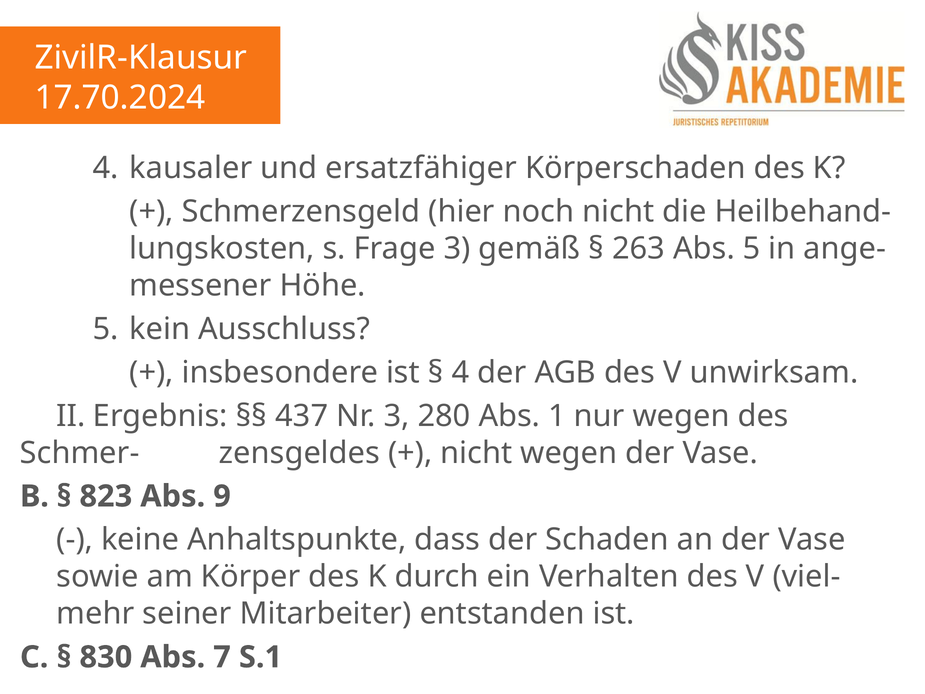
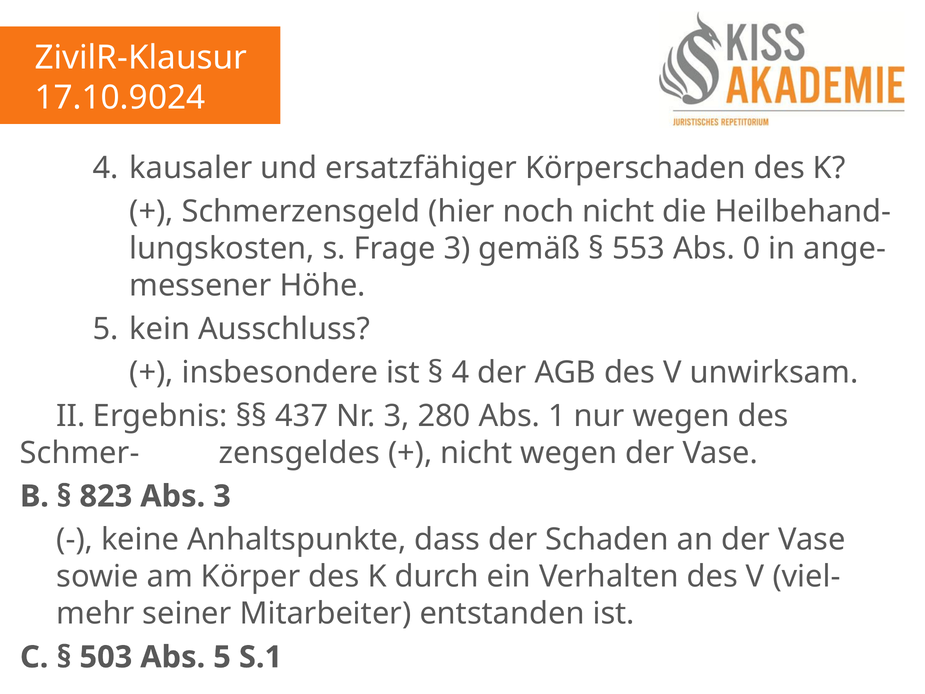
17.70.2024: 17.70.2024 -> 17.10.9024
263: 263 -> 553
Abs 5: 5 -> 0
Abs 9: 9 -> 3
830: 830 -> 503
Abs 7: 7 -> 5
